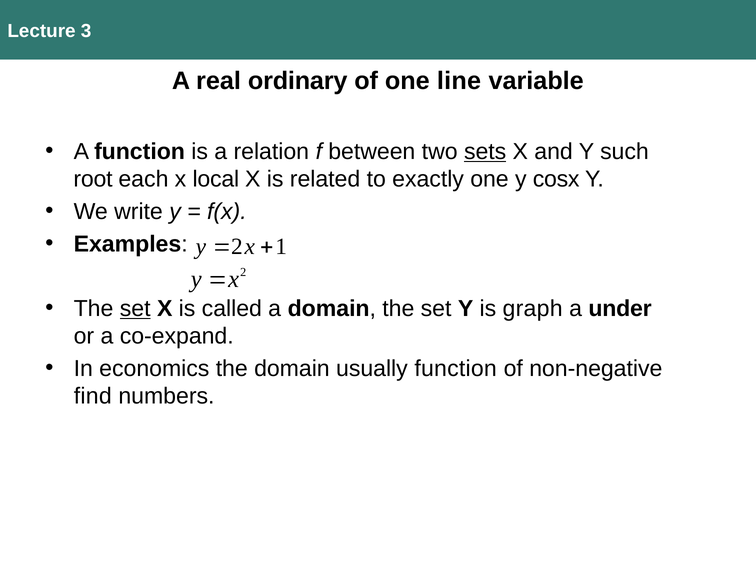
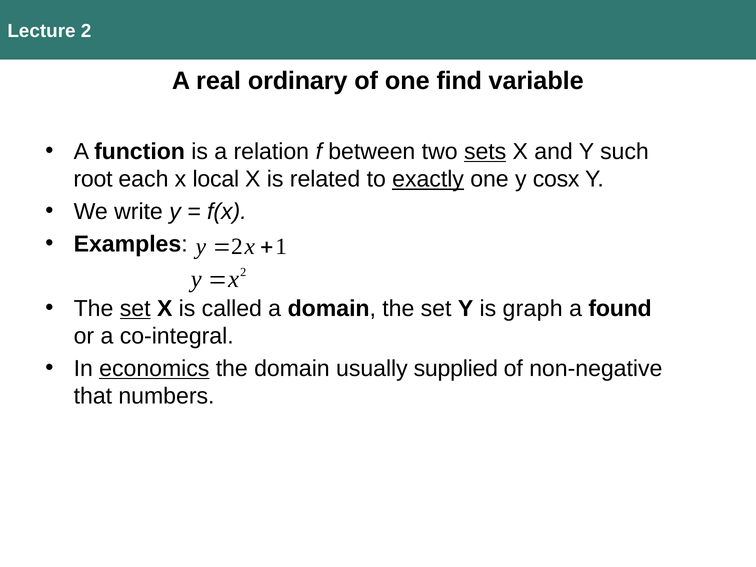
Lecture 3: 3 -> 2
line: line -> find
exactly underline: none -> present
under: under -> found
co-expand: co-expand -> co-integral
economics underline: none -> present
usually function: function -> supplied
find: find -> that
